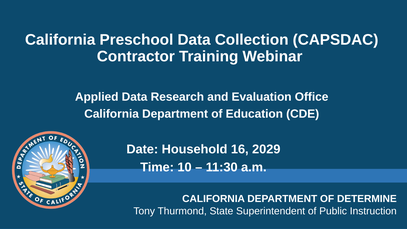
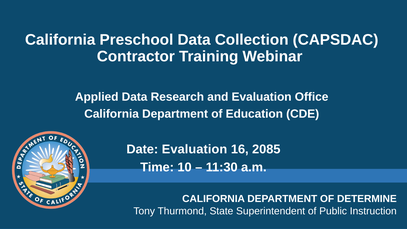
Date Household: Household -> Evaluation
2029: 2029 -> 2085
